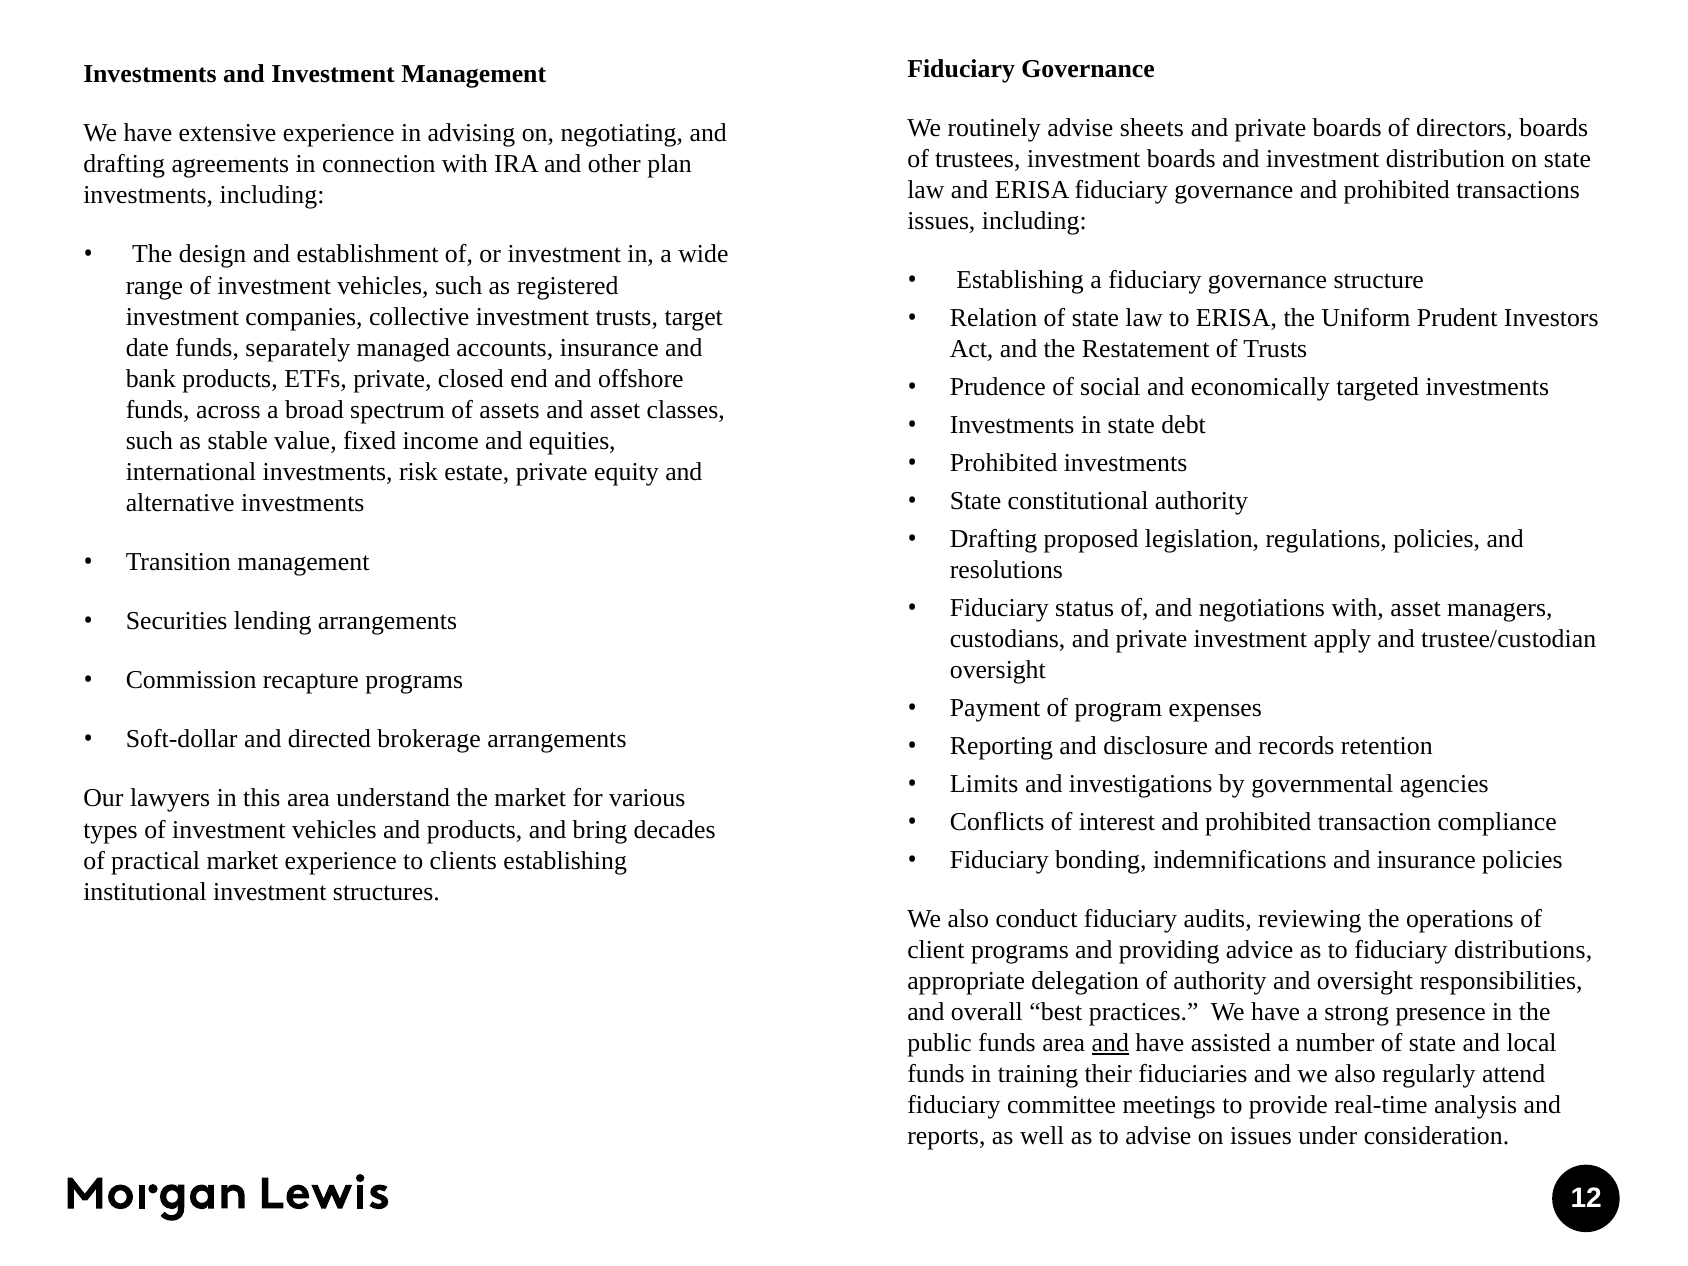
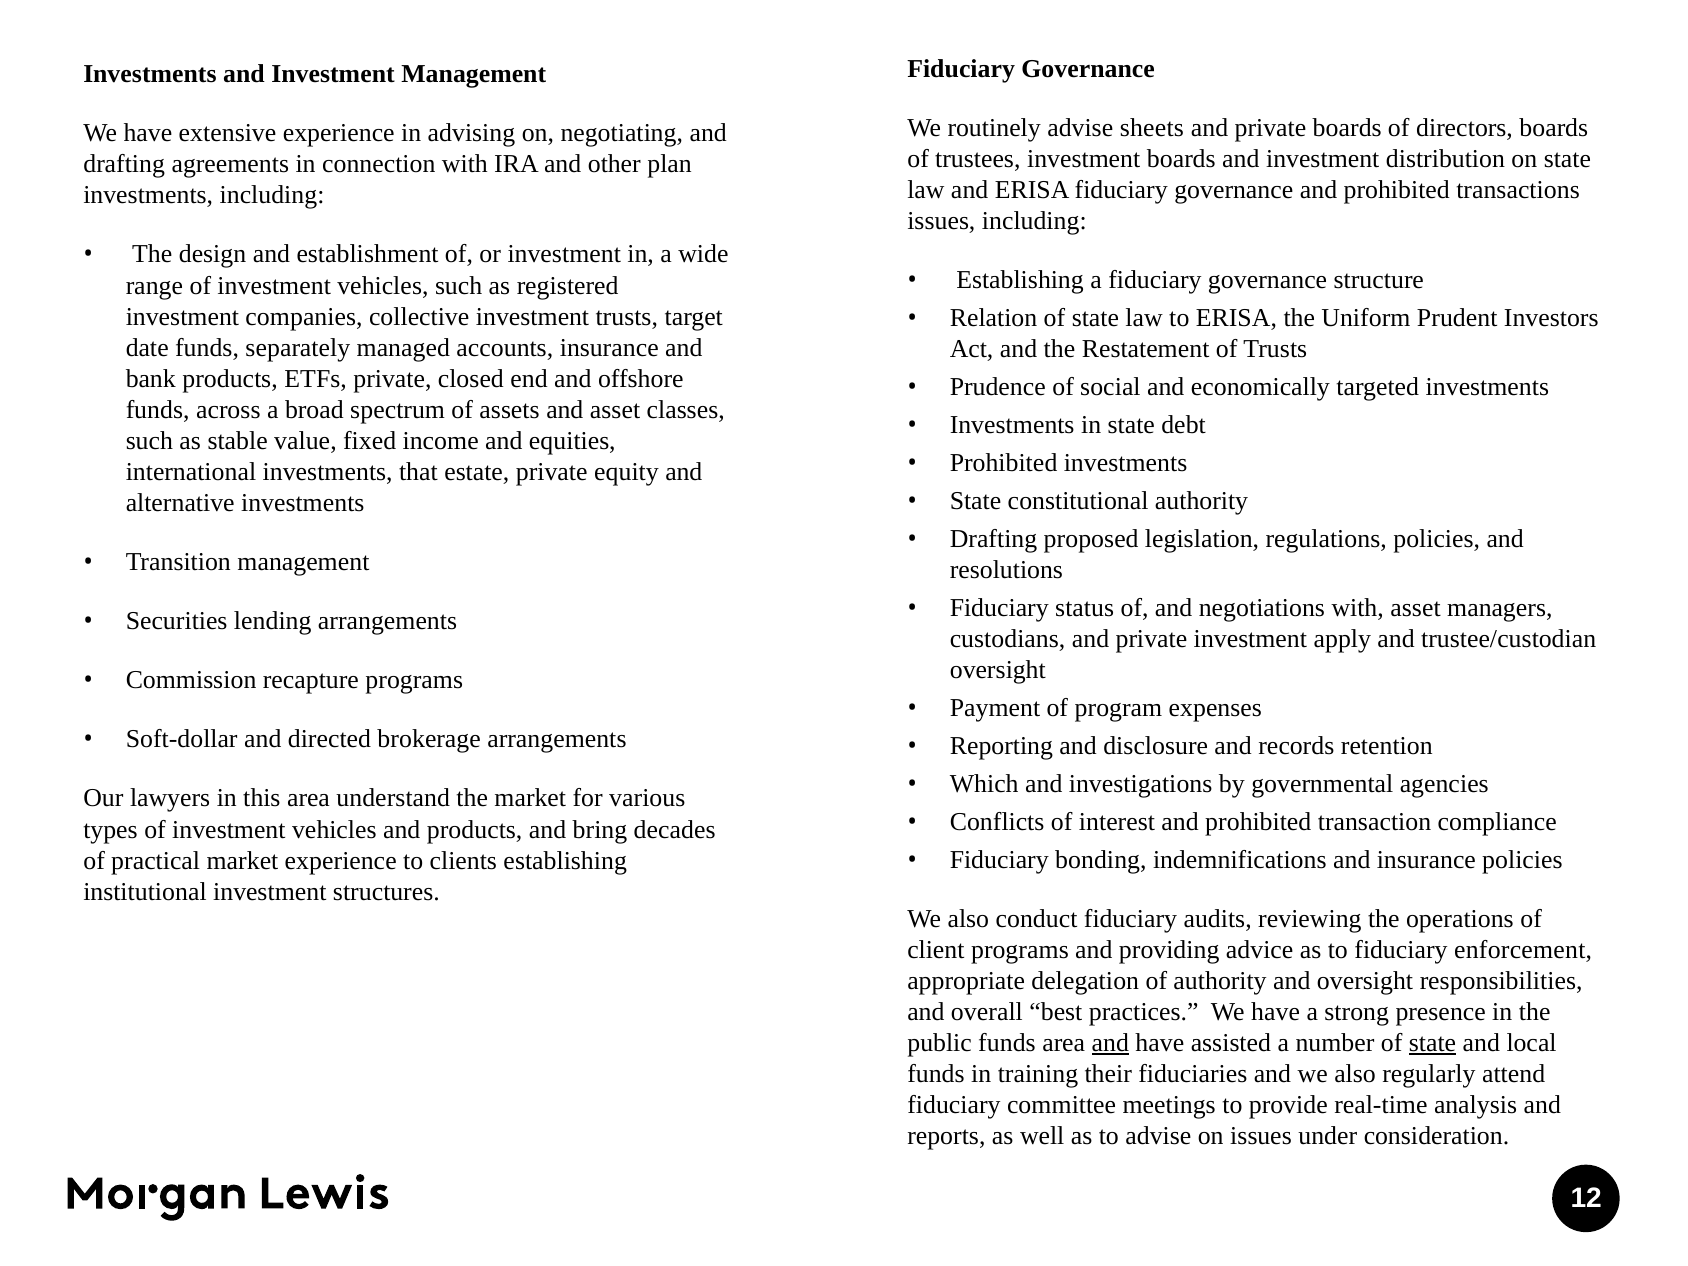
risk: risk -> that
Limits: Limits -> Which
distributions: distributions -> enforcement
state at (1432, 1043) underline: none -> present
